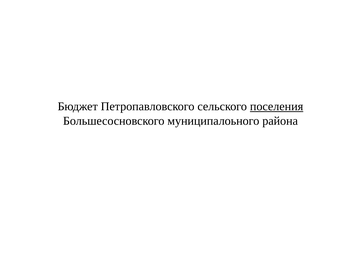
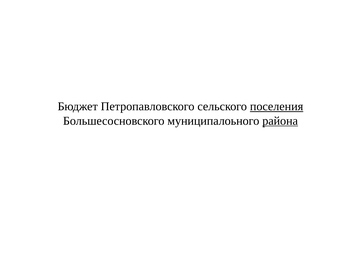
района underline: none -> present
